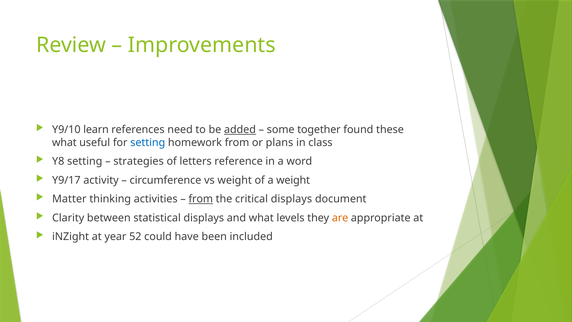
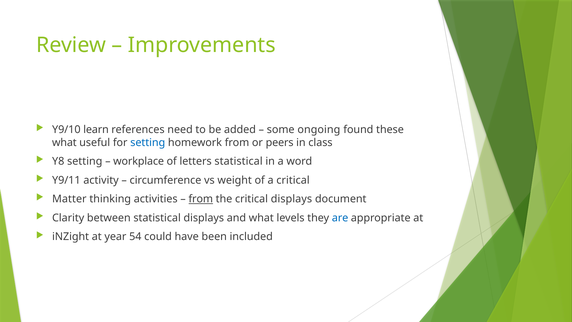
added underline: present -> none
together: together -> ongoing
plans: plans -> peers
strategies: strategies -> workplace
letters reference: reference -> statistical
Y9/17: Y9/17 -> Y9/11
a weight: weight -> critical
are colour: orange -> blue
52: 52 -> 54
